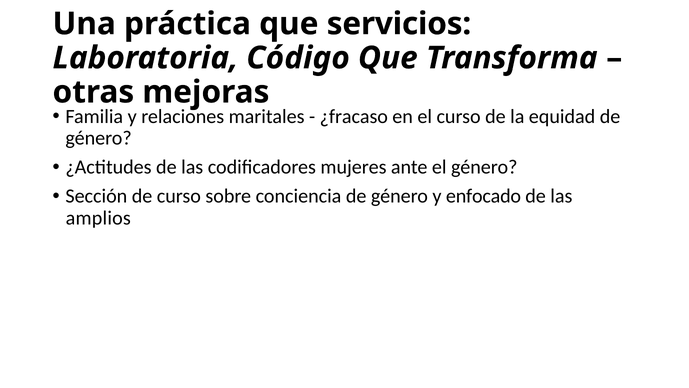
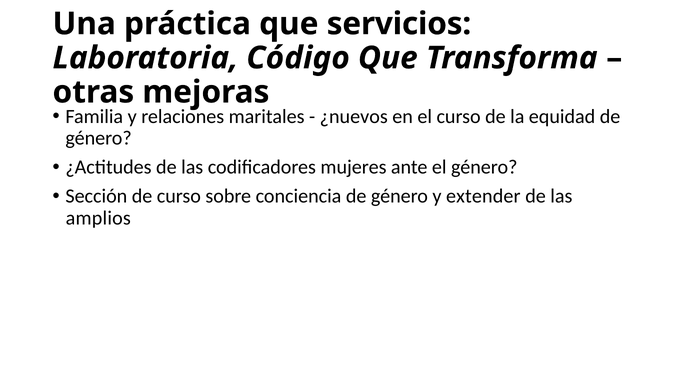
¿fracaso: ¿fracaso -> ¿nuevos
enfocado: enfocado -> extender
